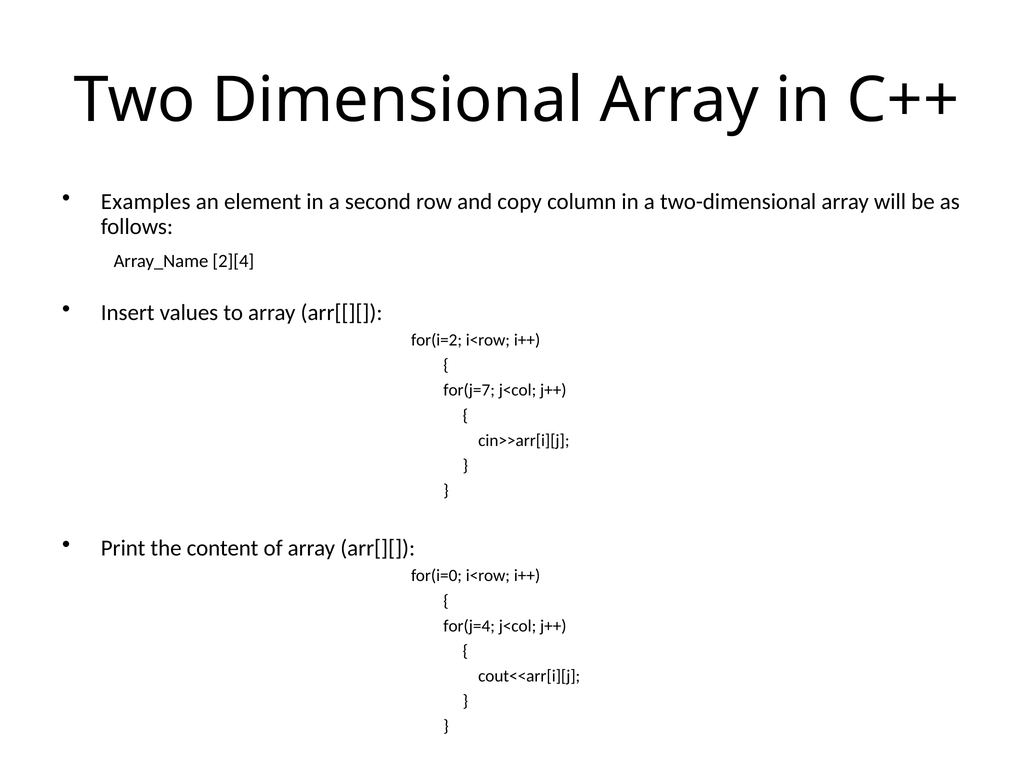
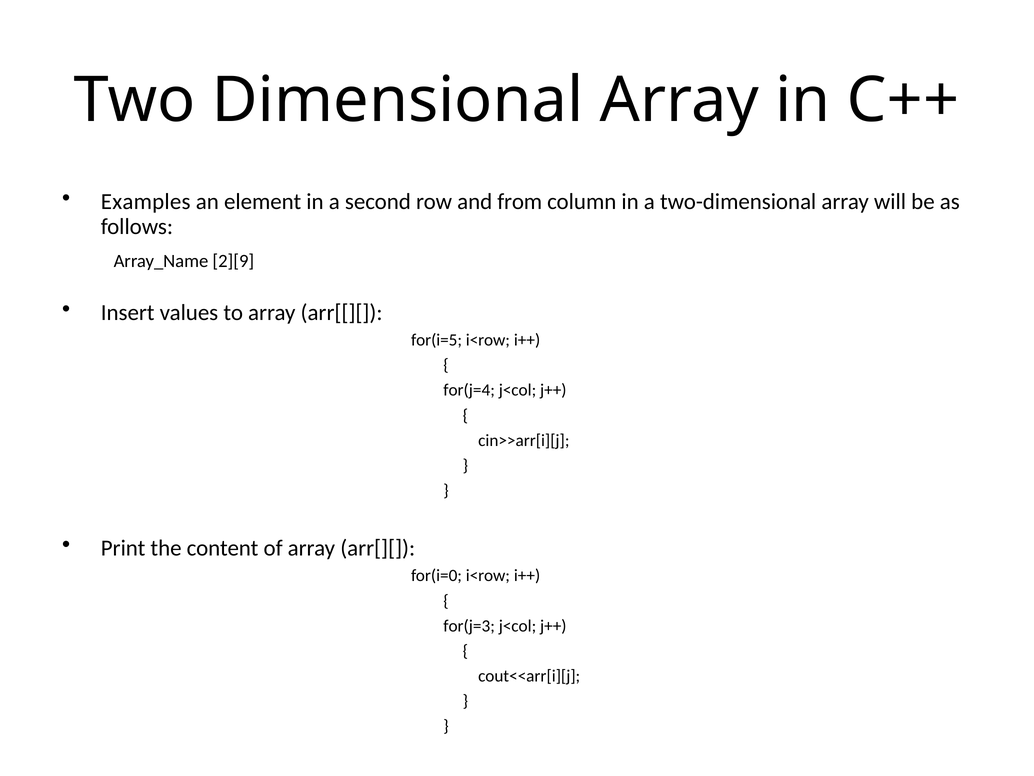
copy: copy -> from
2][4: 2][4 -> 2][9
for(i=2: for(i=2 -> for(i=5
for(j=7: for(j=7 -> for(j=4
for(j=4: for(j=4 -> for(j=3
